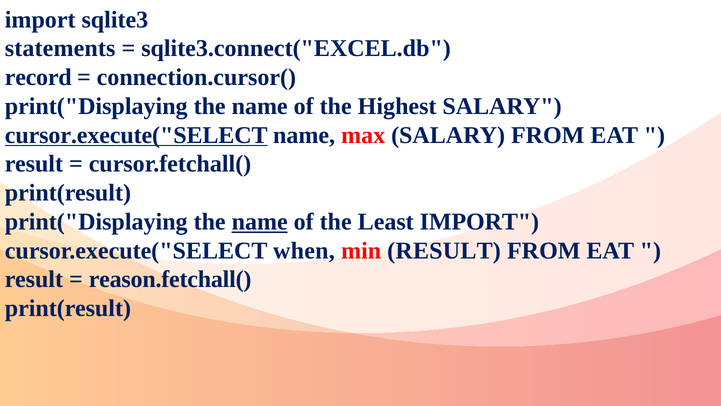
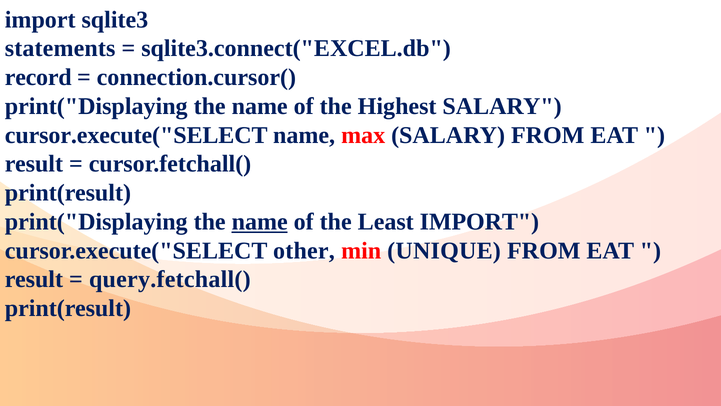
cursor.execute("SELECT at (136, 135) underline: present -> none
when: when -> other
min RESULT: RESULT -> UNIQUE
reason.fetchall(: reason.fetchall( -> query.fetchall(
